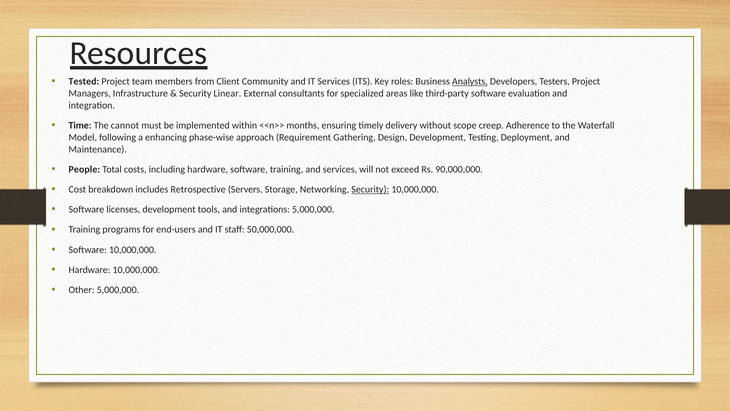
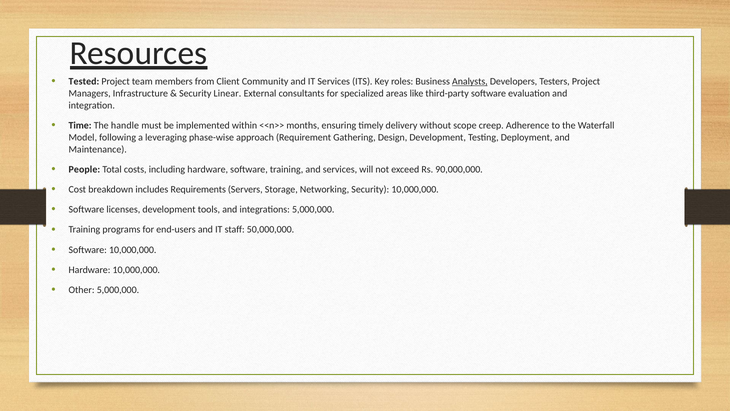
cannot: cannot -> handle
enhancing: enhancing -> leveraging
Retrospective: Retrospective -> Requirements
Security at (370, 189) underline: present -> none
